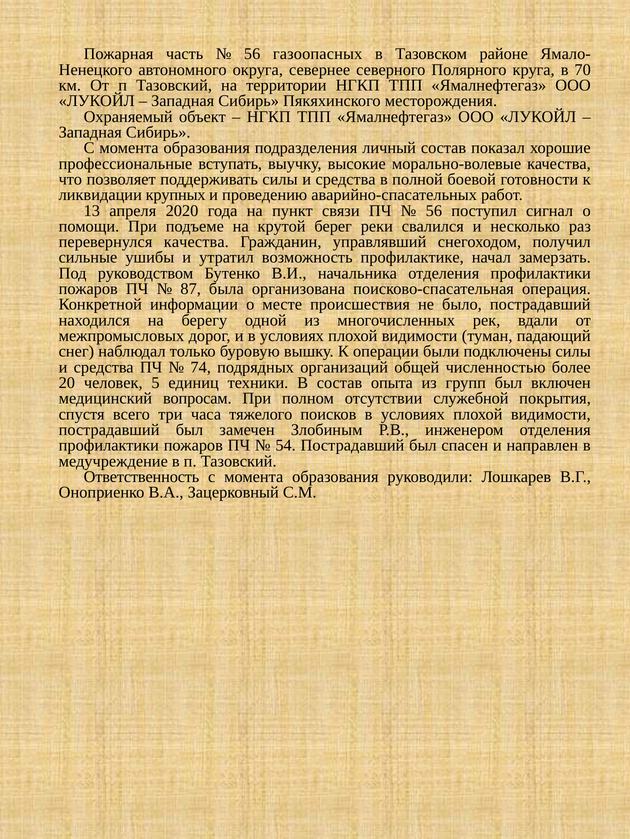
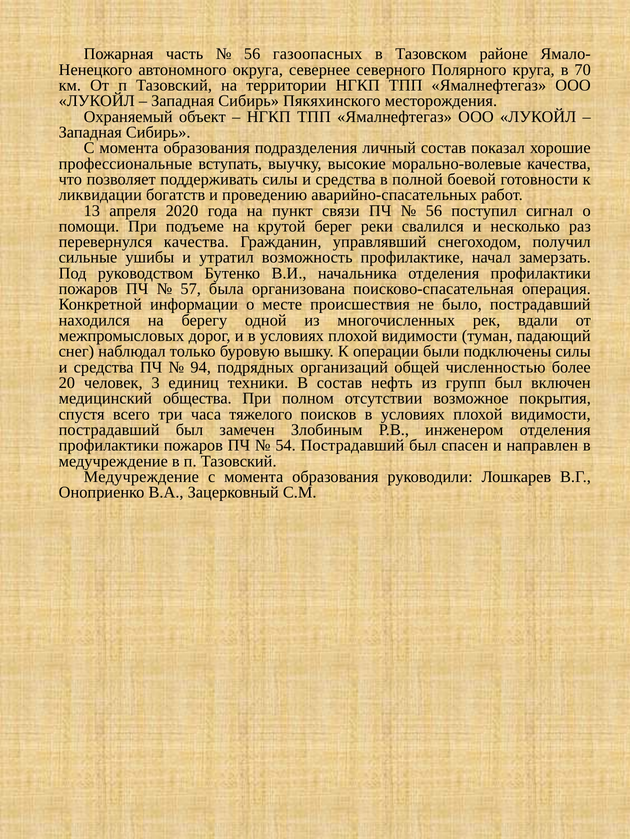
крупных: крупных -> богатств
87: 87 -> 57
74: 74 -> 94
5: 5 -> 3
опыта: опыта -> нефть
вопросам: вопросам -> общества
служебной: служебной -> возможное
Ответственность at (141, 477): Ответственность -> Медучреждение
